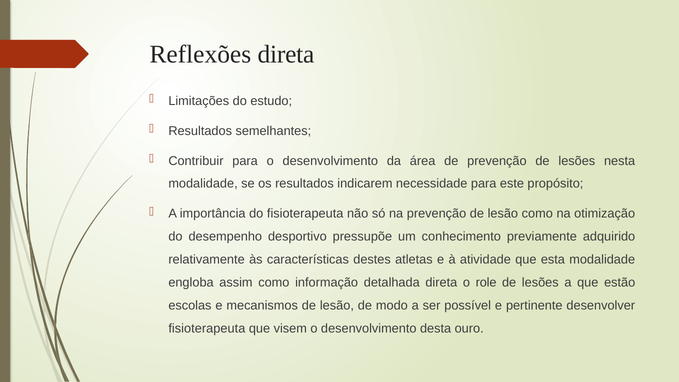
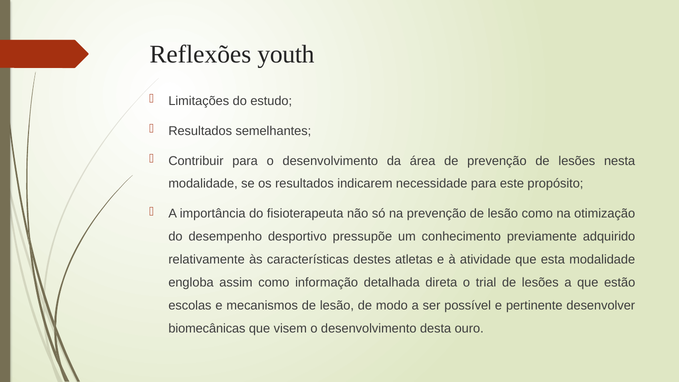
Reflexões direta: direta -> youth
role: role -> trial
fisioterapeuta at (207, 328): fisioterapeuta -> biomecânicas
